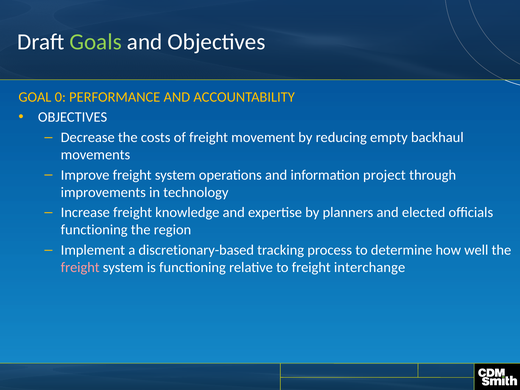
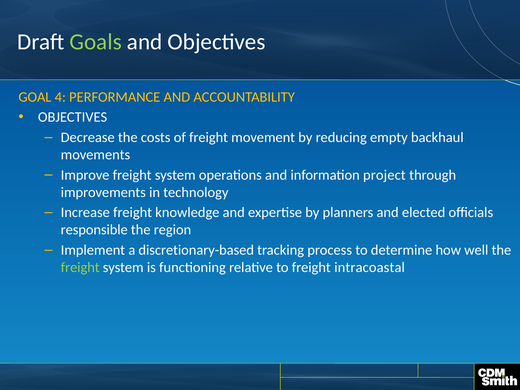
0: 0 -> 4
functioning at (94, 230): functioning -> responsible
freight at (80, 267) colour: pink -> light green
interchange: interchange -> intracoastal
